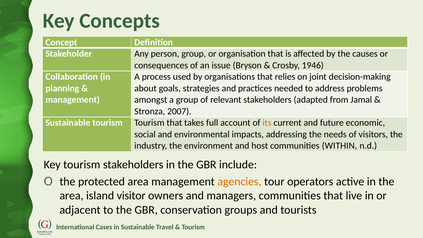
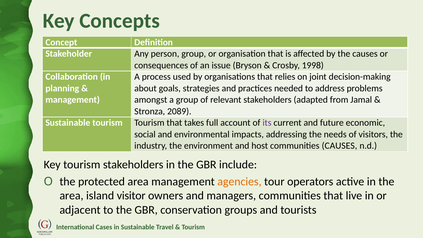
1946: 1946 -> 1998
2007: 2007 -> 2089
its colour: orange -> purple
communities WITHIN: WITHIN -> CAUSES
